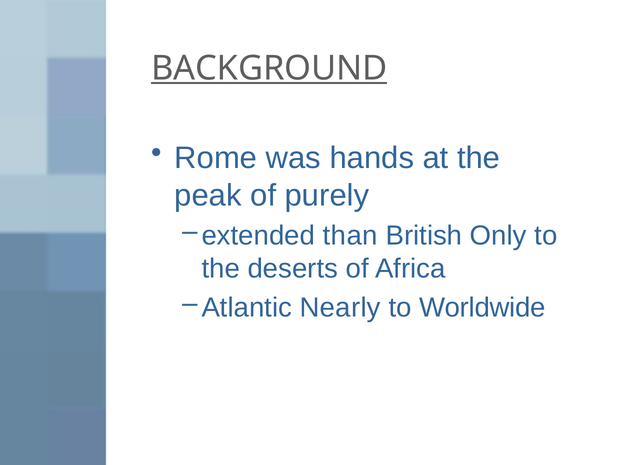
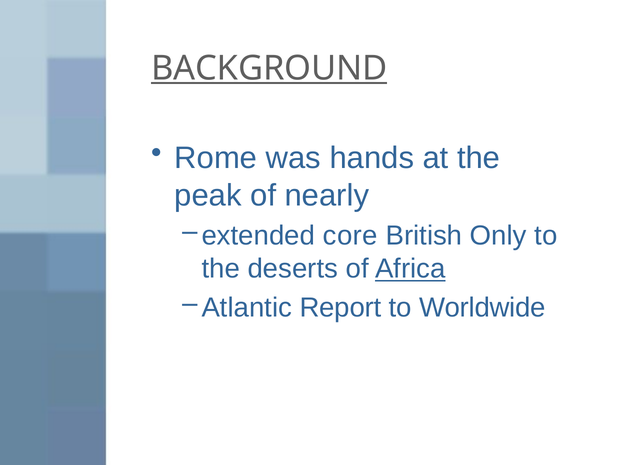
purely: purely -> nearly
than: than -> core
Africa underline: none -> present
Nearly: Nearly -> Report
